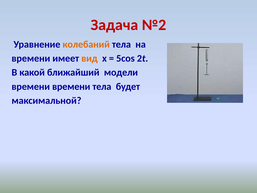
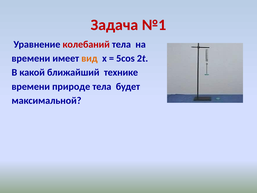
№2: №2 -> №1
колебаний colour: orange -> red
модели: модели -> технике
времени времени: времени -> природе
